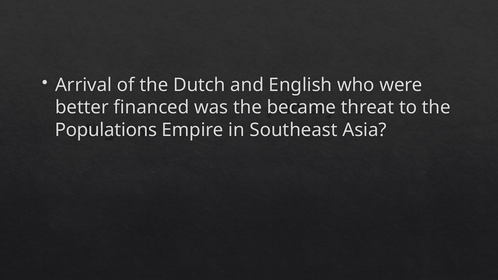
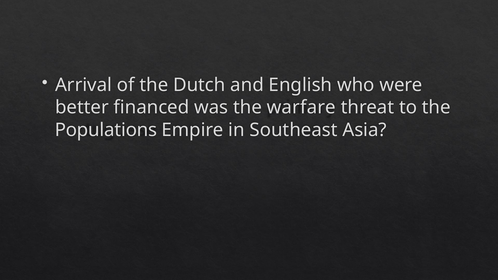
became: became -> warfare
